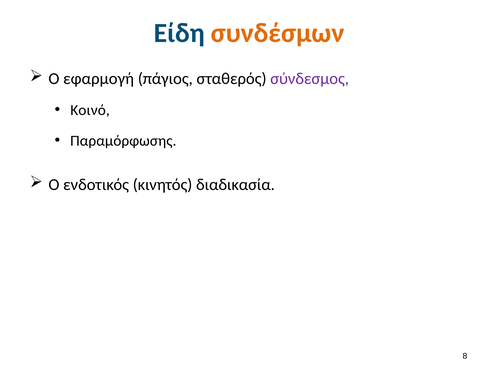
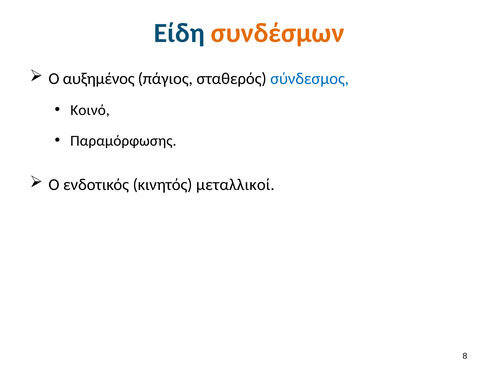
εφαρμογή: εφαρμογή -> αυξημένος
σύνδεσμος colour: purple -> blue
διαδικασία: διαδικασία -> μεταλλικοί
